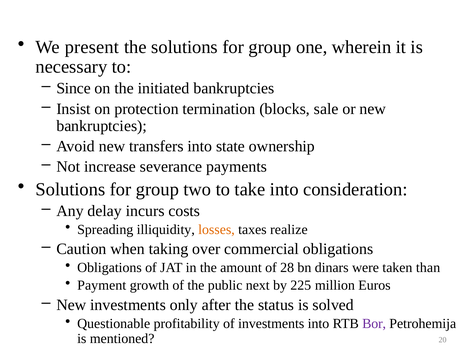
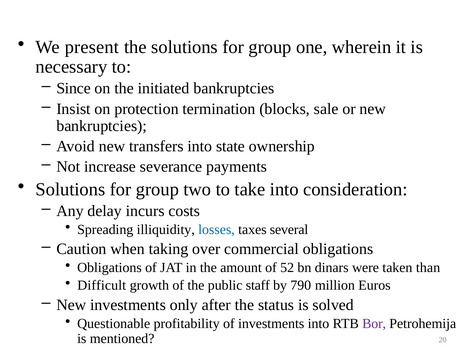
losses colour: orange -> blue
realize: realize -> several
28: 28 -> 52
Payment: Payment -> Difficult
next: next -> staff
225: 225 -> 790
